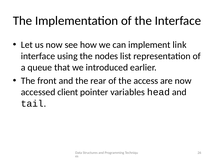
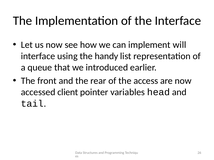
link: link -> will
nodes: nodes -> handy
